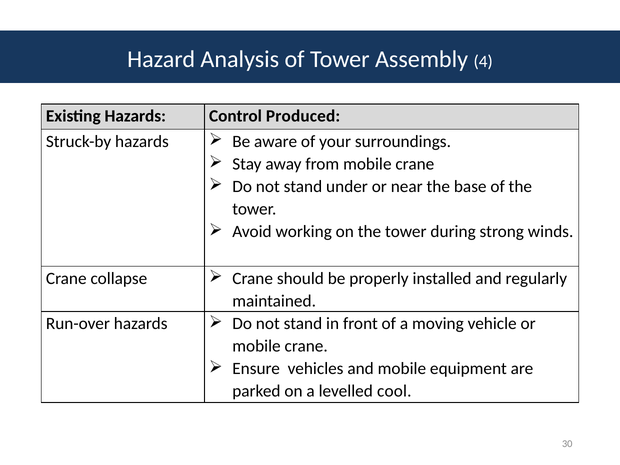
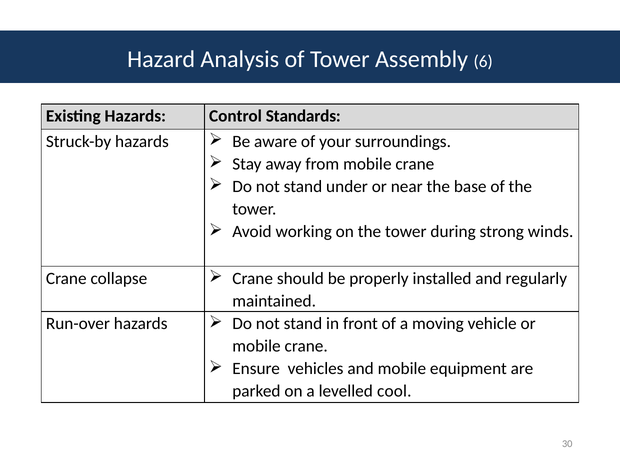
4: 4 -> 6
Produced: Produced -> Standards
